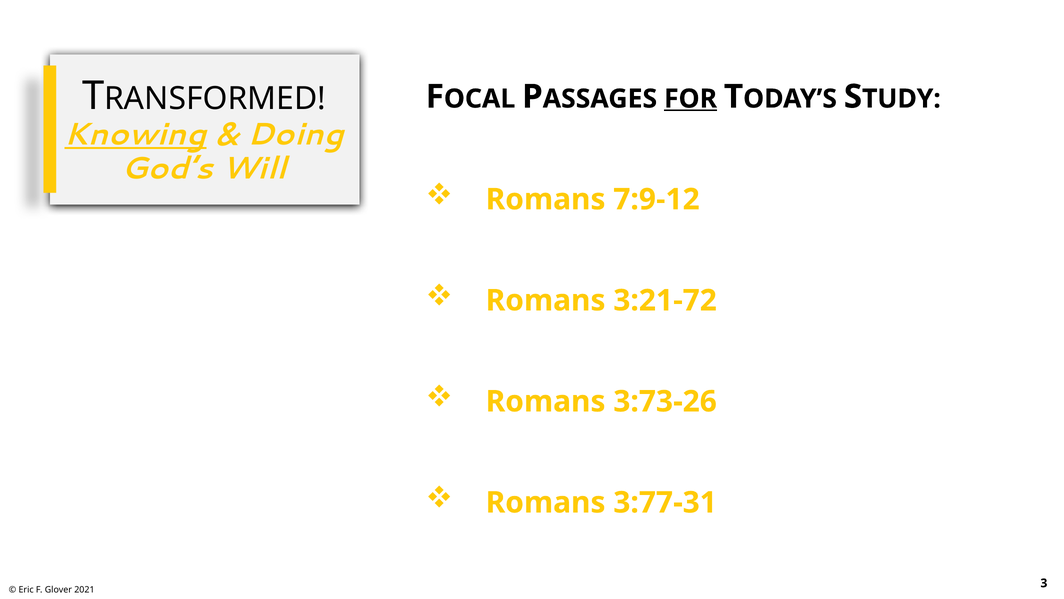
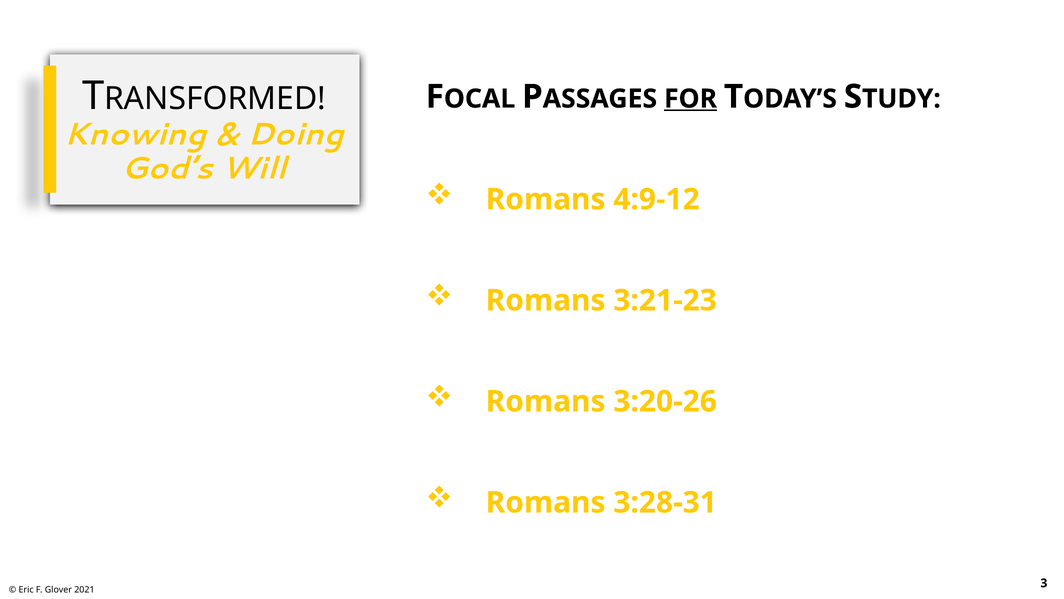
Knowing underline: present -> none
7:9-12: 7:9-12 -> 4:9-12
3:21-72: 3:21-72 -> 3:21-23
3:73-26: 3:73-26 -> 3:20-26
3:77-31: 3:77-31 -> 3:28-31
